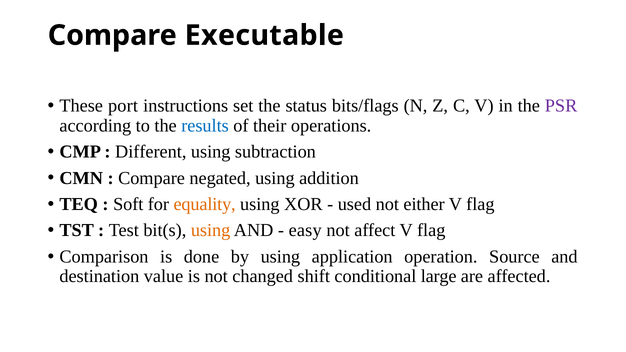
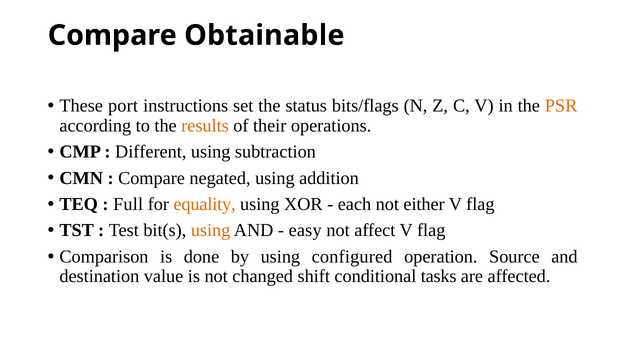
Executable: Executable -> Obtainable
PSR colour: purple -> orange
results colour: blue -> orange
Soft: Soft -> Full
used: used -> each
application: application -> configured
large: large -> tasks
